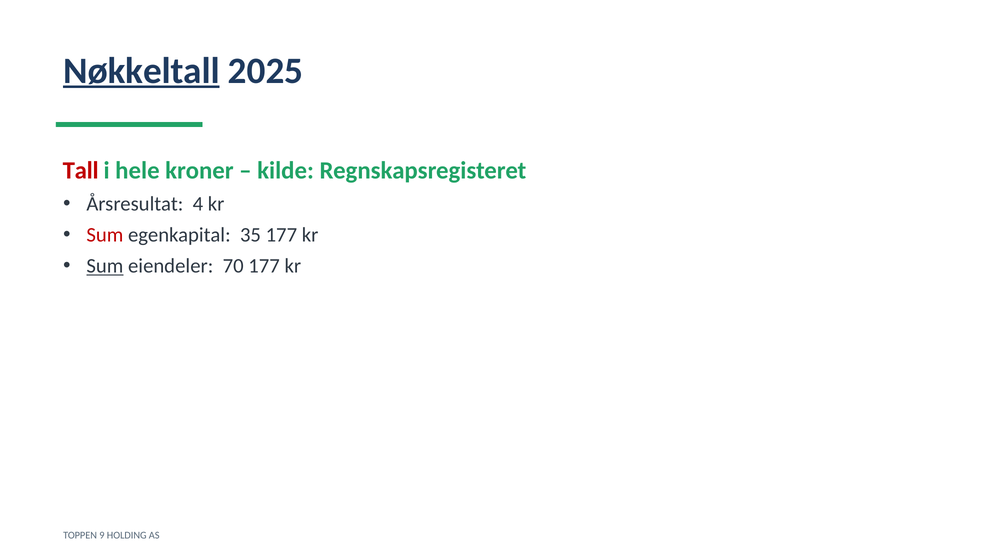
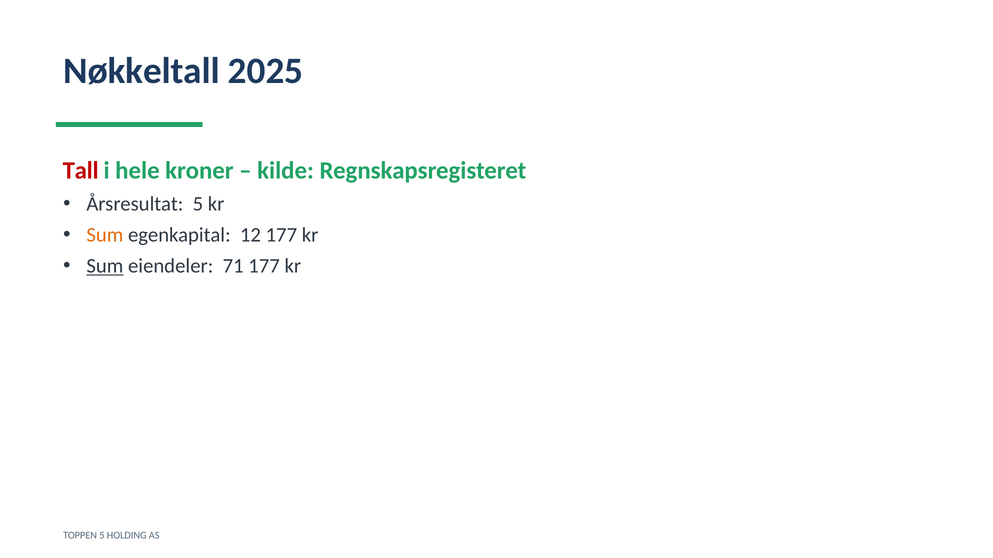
Nøkkeltall underline: present -> none
Årsresultat 4: 4 -> 5
Sum at (105, 235) colour: red -> orange
35: 35 -> 12
70: 70 -> 71
TOPPEN 9: 9 -> 5
